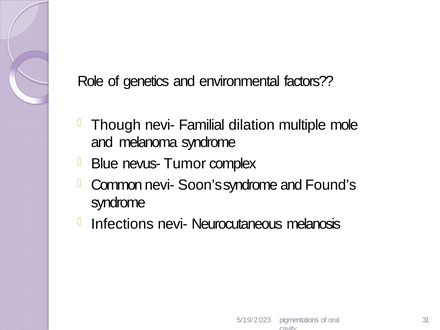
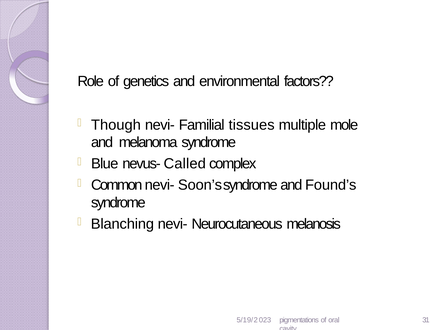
dilation: dilation -> tissues
Tumor: Tumor -> Called
Infections: Infections -> Blanching
